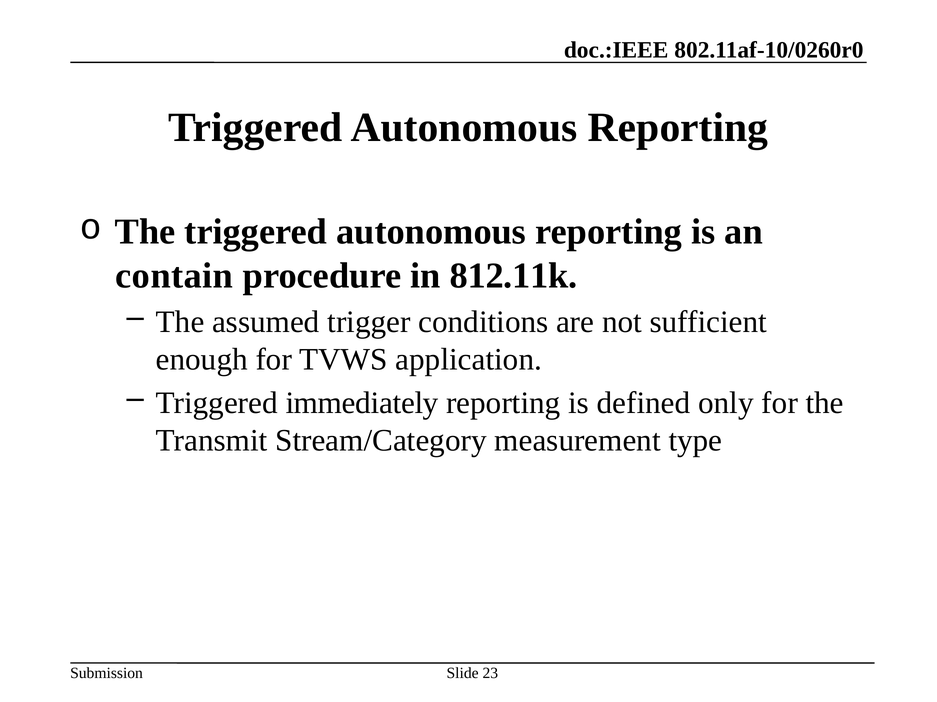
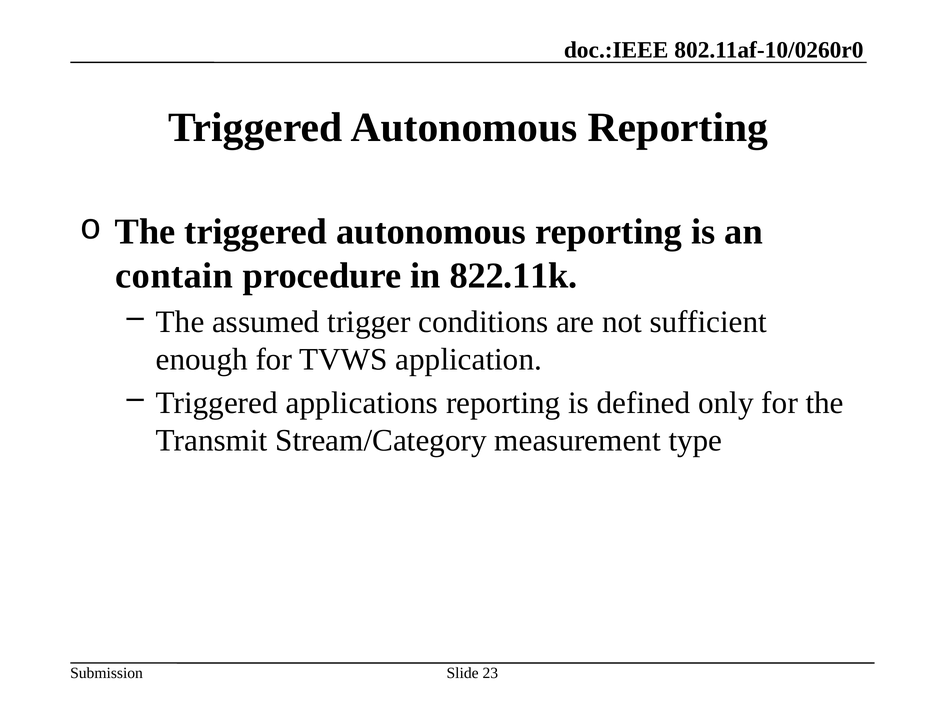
812.11k: 812.11k -> 822.11k
immediately: immediately -> applications
